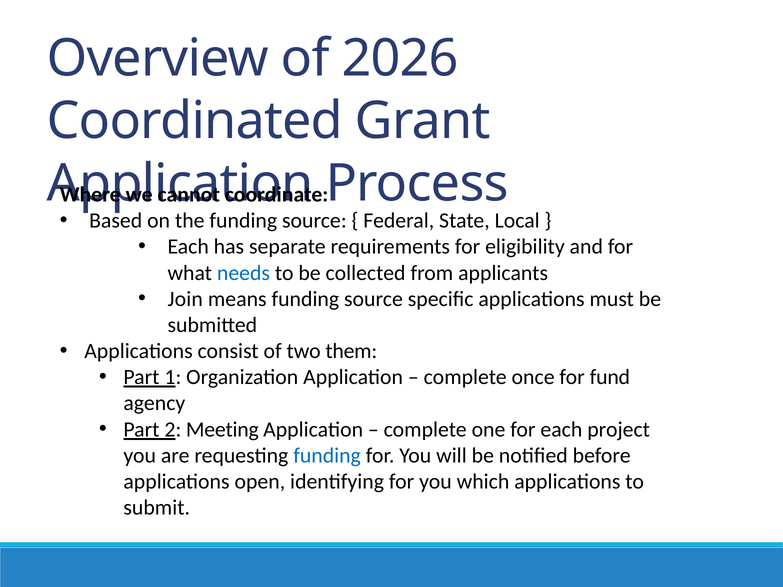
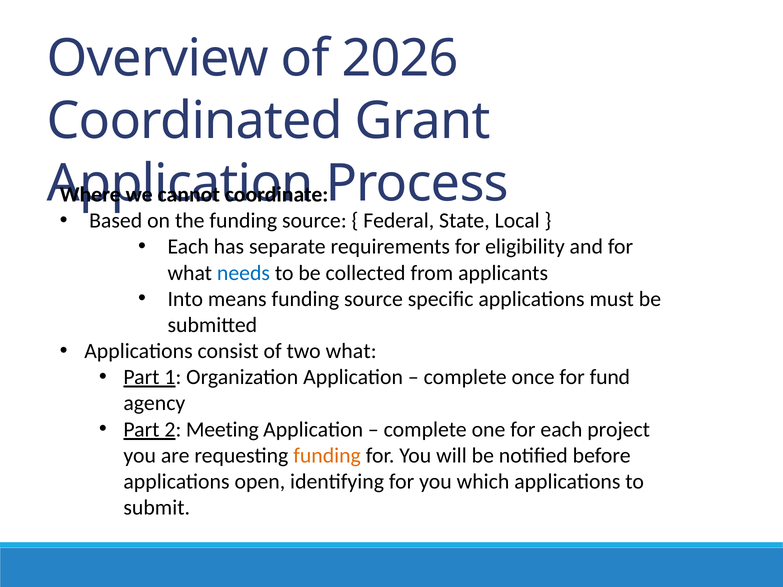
Join: Join -> Into
two them: them -> what
funding at (327, 456) colour: blue -> orange
